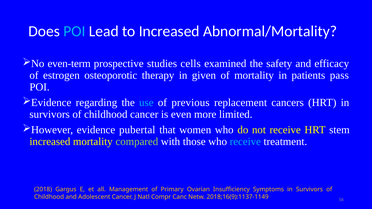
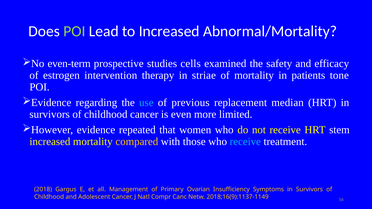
POI at (74, 31) colour: light blue -> light green
osteoporotic: osteoporotic -> intervention
given: given -> striae
pass: pass -> tone
cancers: cancers -> median
pubertal: pubertal -> repeated
compared colour: light green -> yellow
